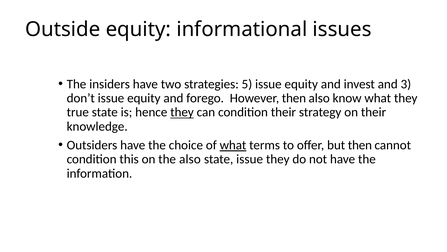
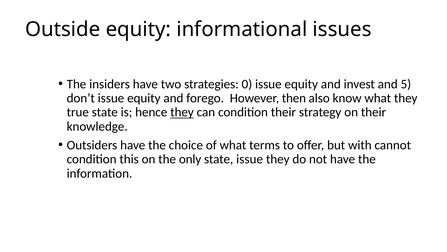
5: 5 -> 0
3: 3 -> 5
what at (233, 145) underline: present -> none
but then: then -> with
the also: also -> only
